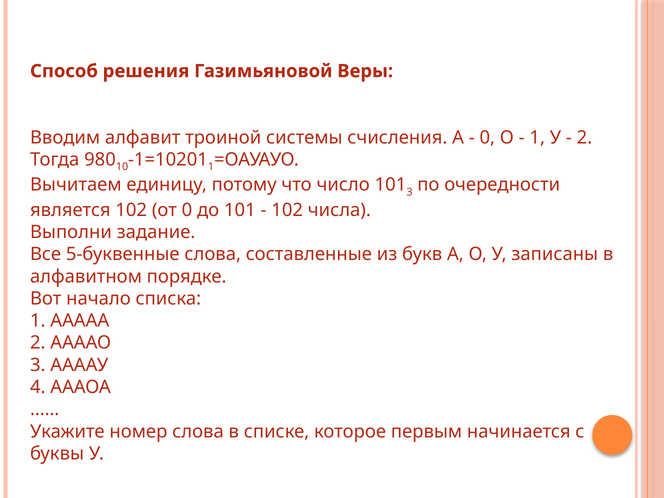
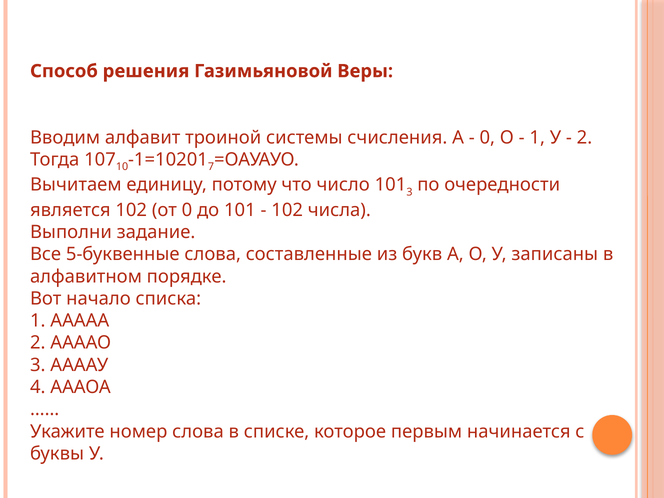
980: 980 -> 107
1 at (211, 167): 1 -> 7
